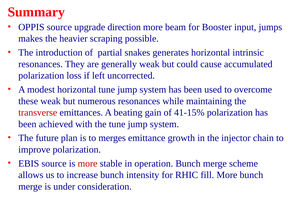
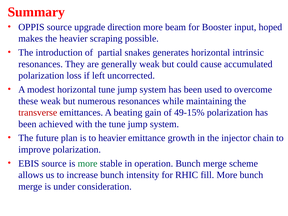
jumps: jumps -> hoped
41-15%: 41-15% -> 49-15%
to merges: merges -> heavier
more at (88, 163) colour: red -> green
